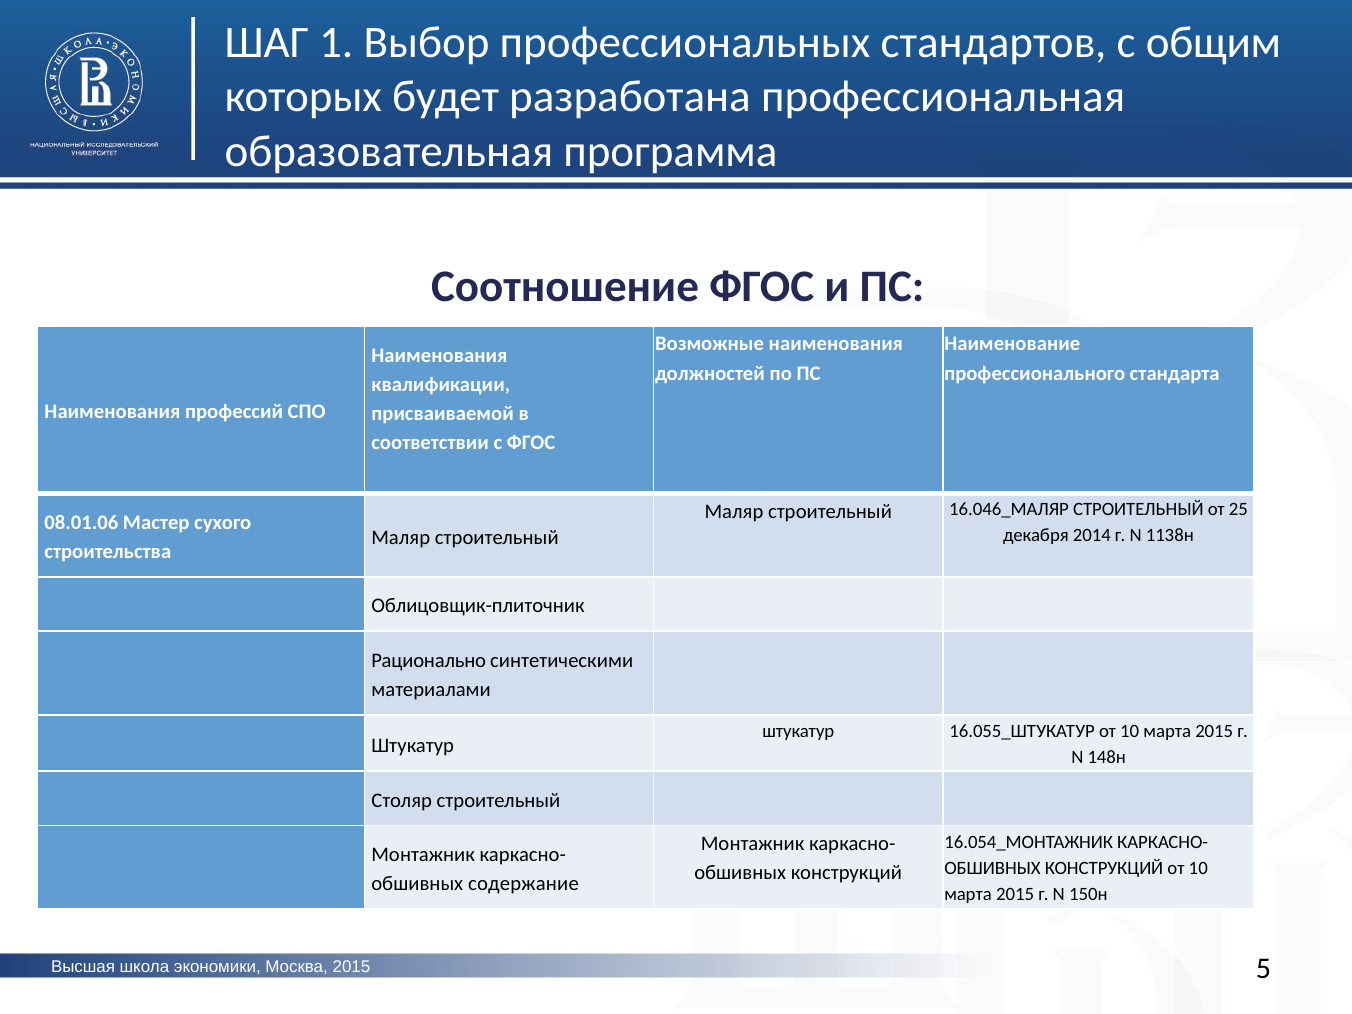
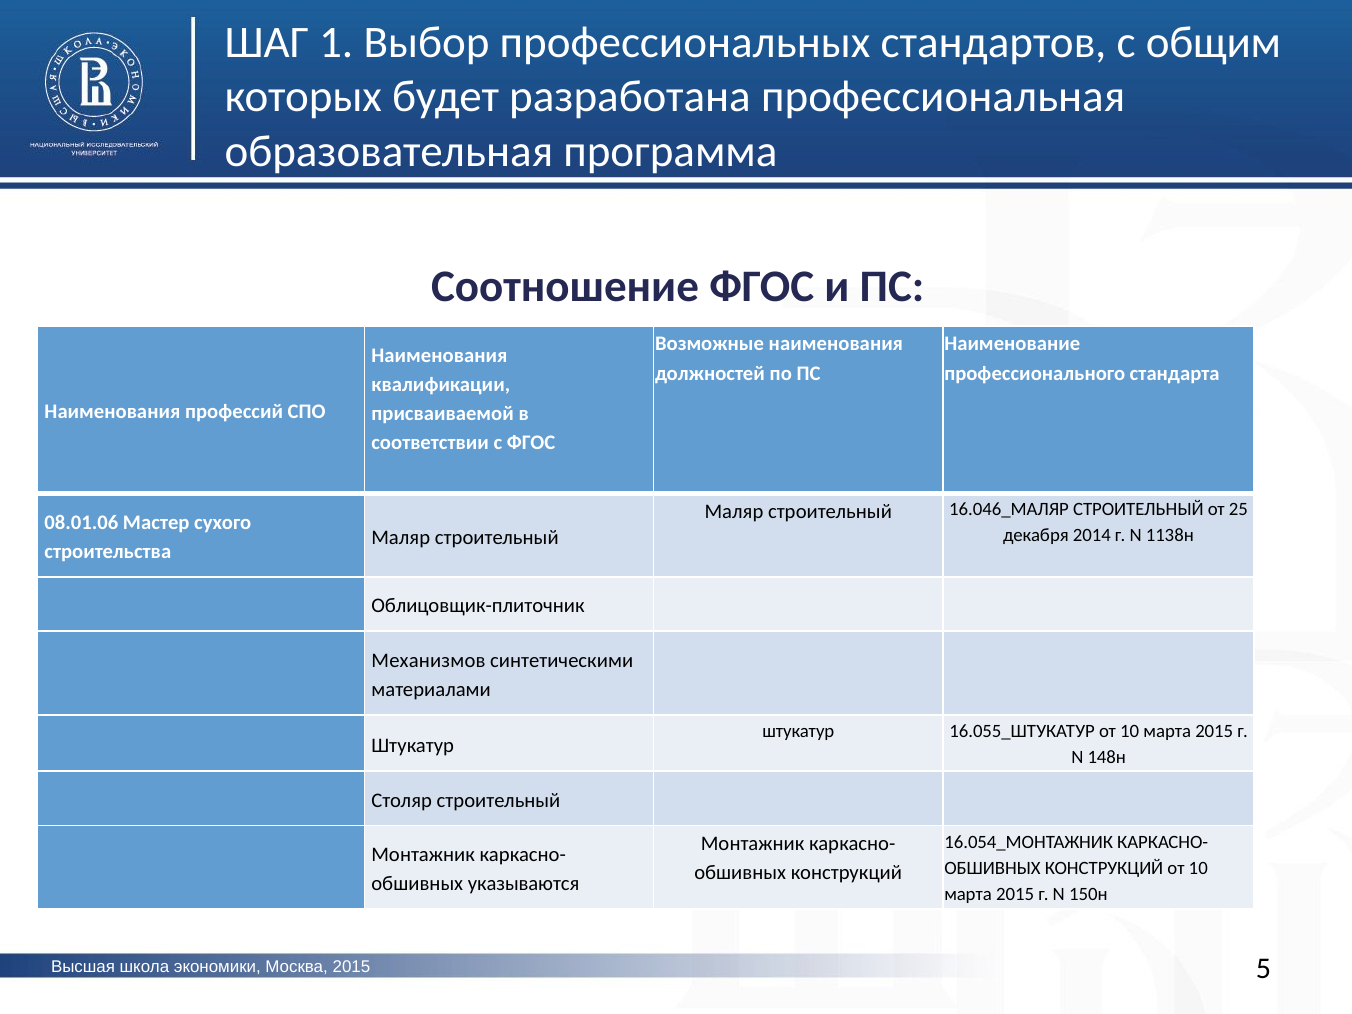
Рационально: Рационально -> Механизмов
содержание: содержание -> указываются
